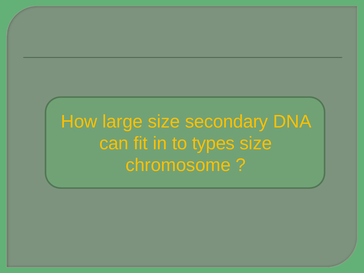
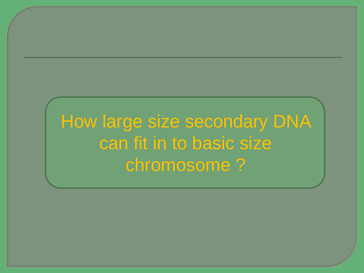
types: types -> basic
